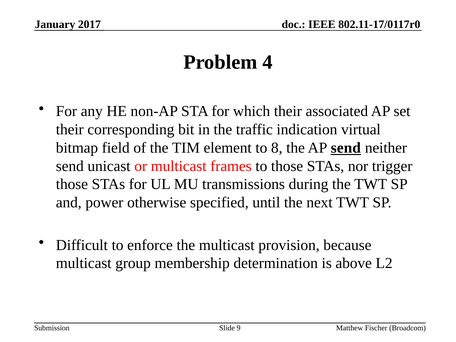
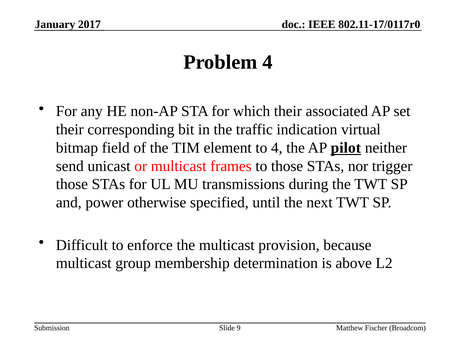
to 8: 8 -> 4
AP send: send -> pilot
